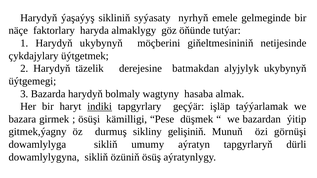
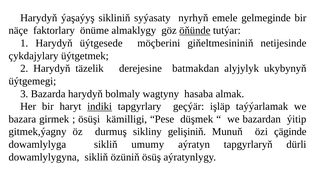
haryda: haryda -> önüme
öňünde underline: none -> present
Harydyň ukybynyň: ukybynyň -> üýtgesede
görnüşi: görnüşi -> çäginde
